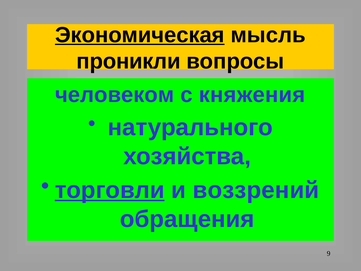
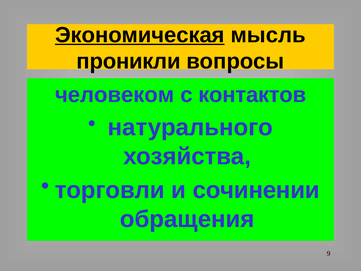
княжения: княжения -> контактов
торговли underline: present -> none
воззрений: воззрений -> сочинении
